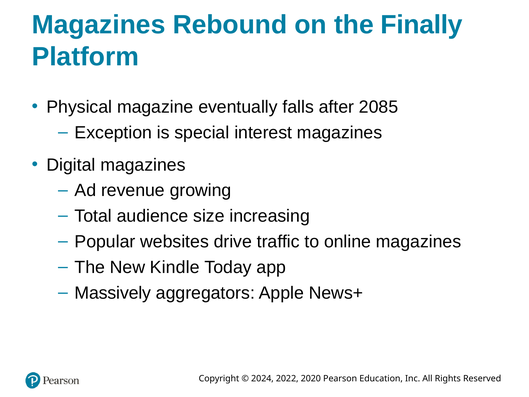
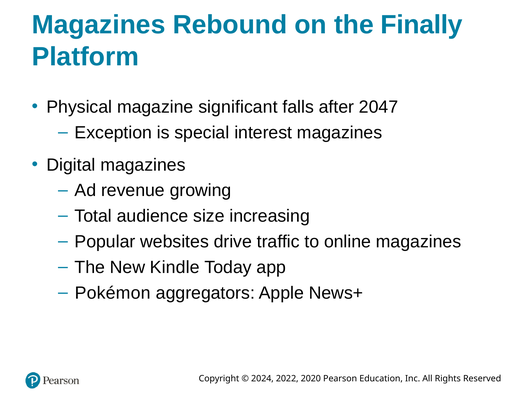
eventually: eventually -> significant
2085: 2085 -> 2047
Massively: Massively -> Pokémon
